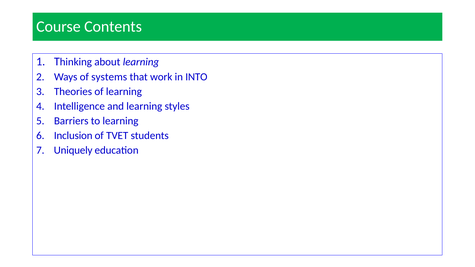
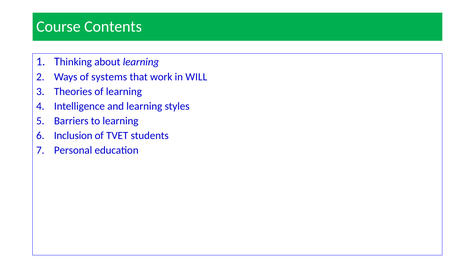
INTO: INTO -> WILL
Uniquely: Uniquely -> Personal
